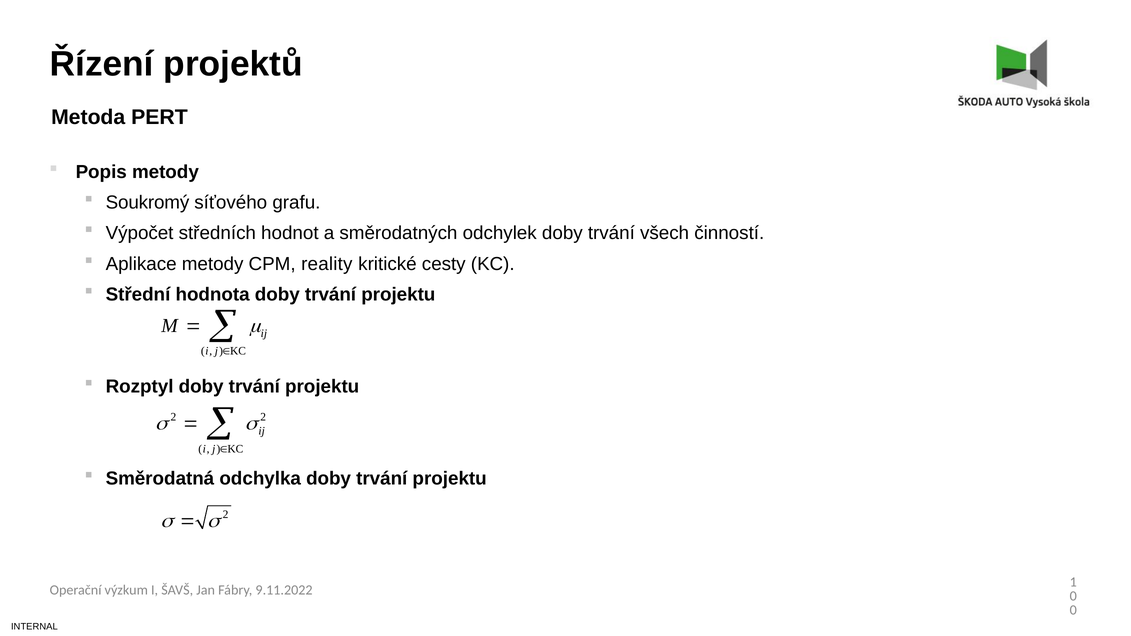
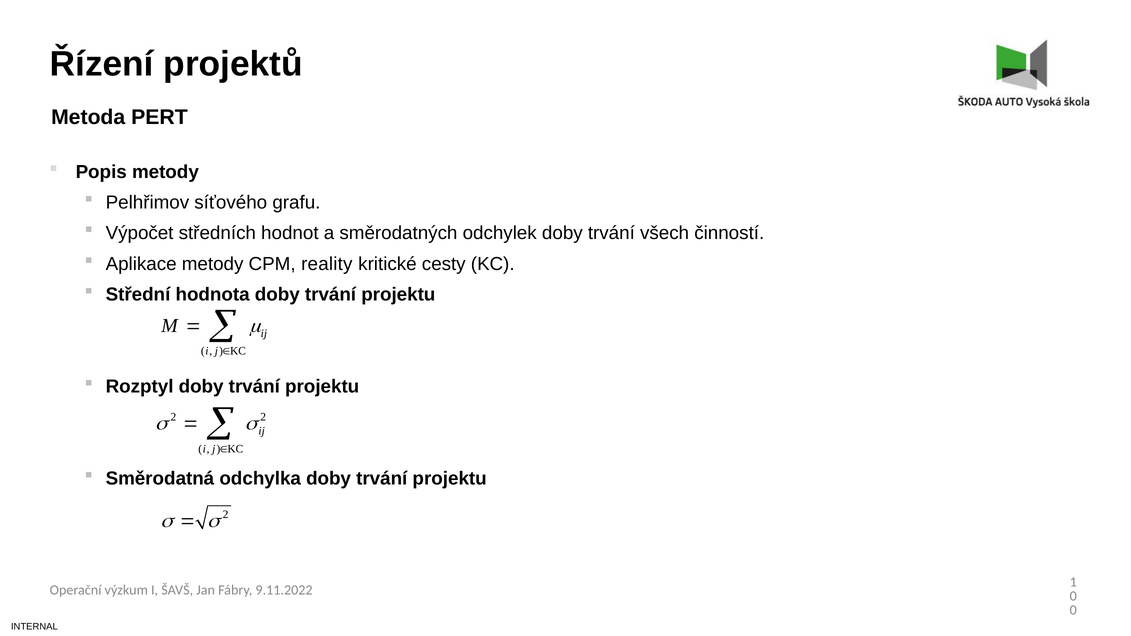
Soukromý: Soukromý -> Pelhřimov
